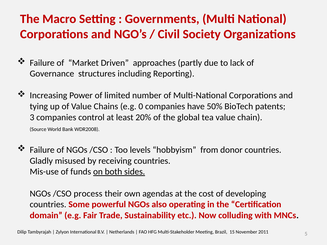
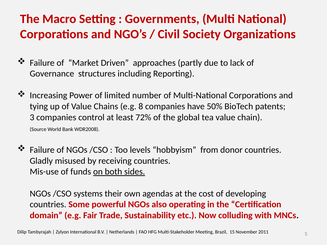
0: 0 -> 8
20%: 20% -> 72%
process: process -> systems
